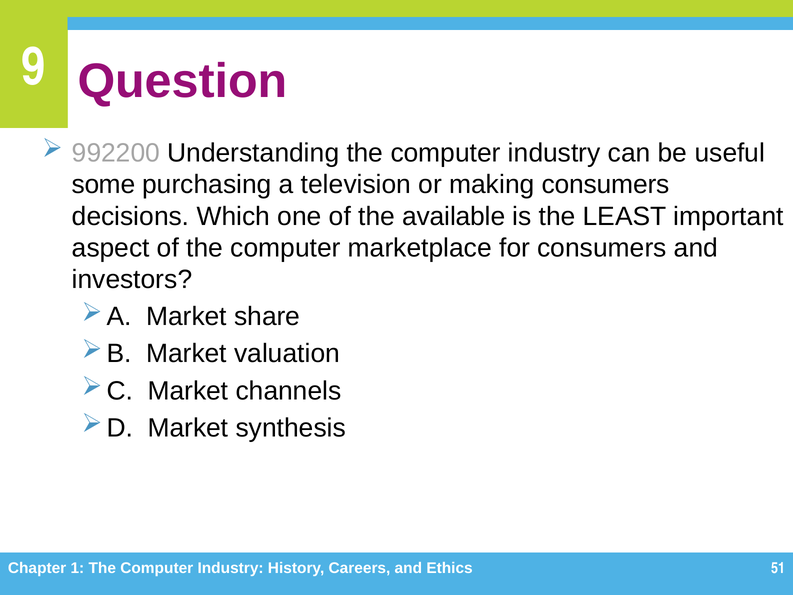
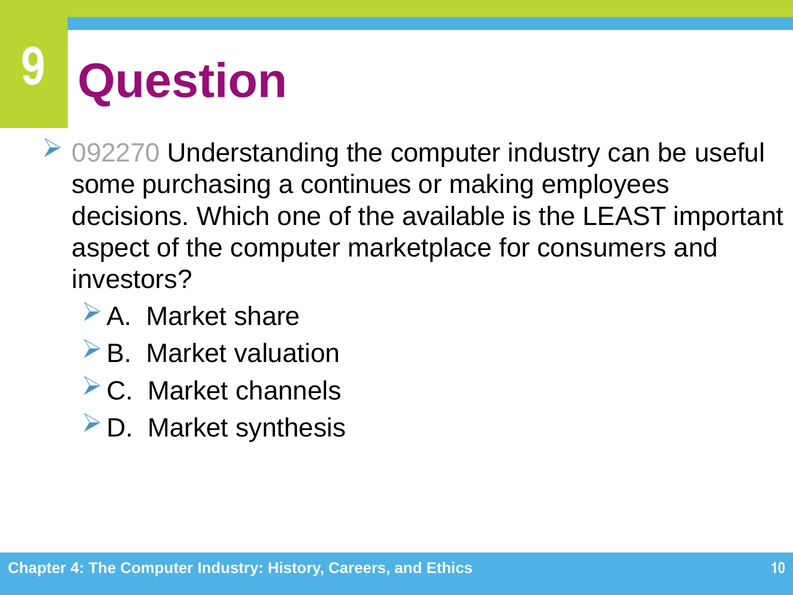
992200: 992200 -> 092270
television: television -> continues
making consumers: consumers -> employees
1: 1 -> 4
51: 51 -> 10
